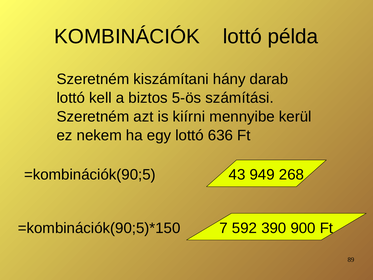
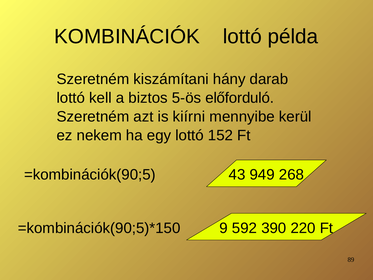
számítási: számítási -> előforduló
636: 636 -> 152
7: 7 -> 9
900: 900 -> 220
